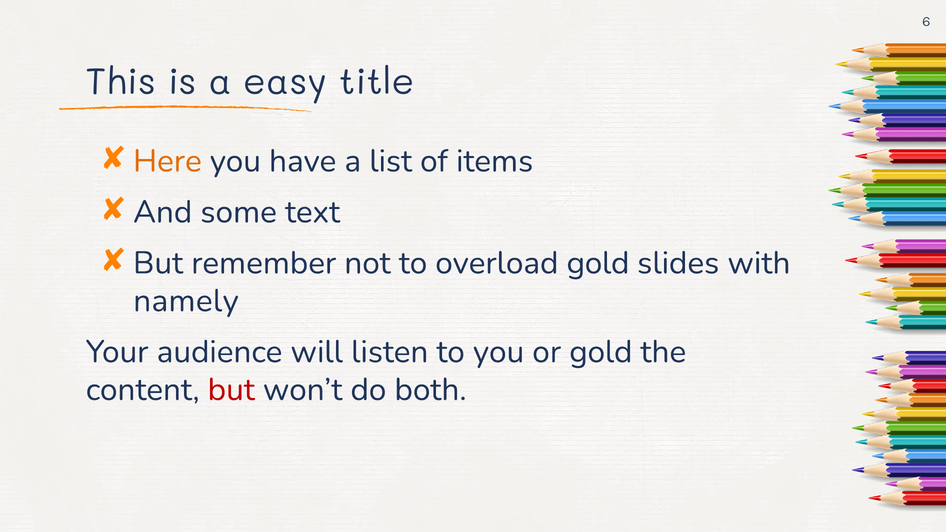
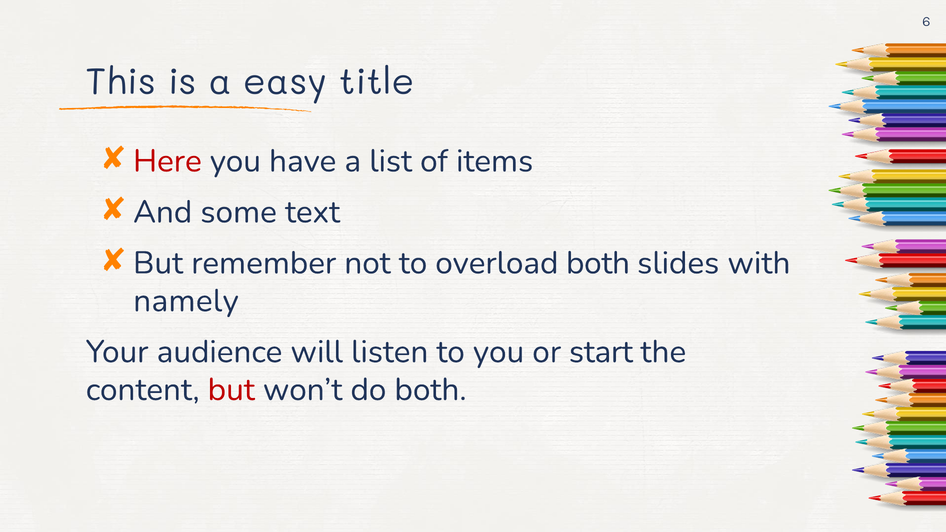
Here colour: orange -> red
overload gold: gold -> both
or gold: gold -> start
